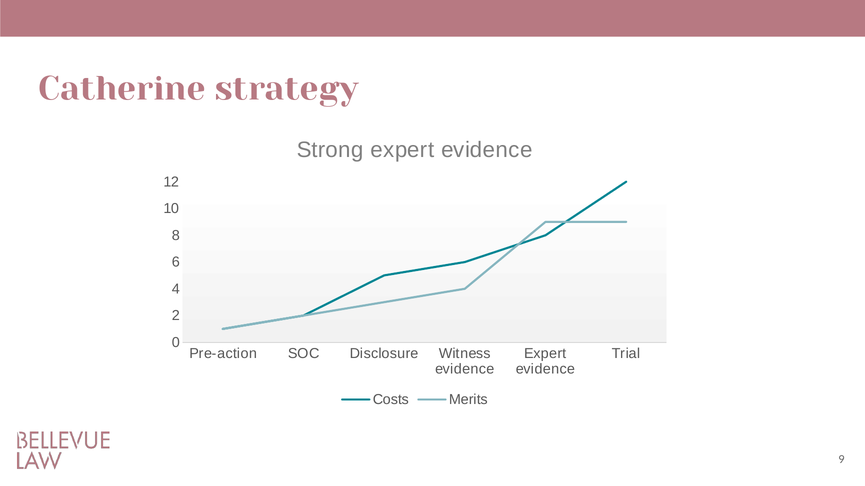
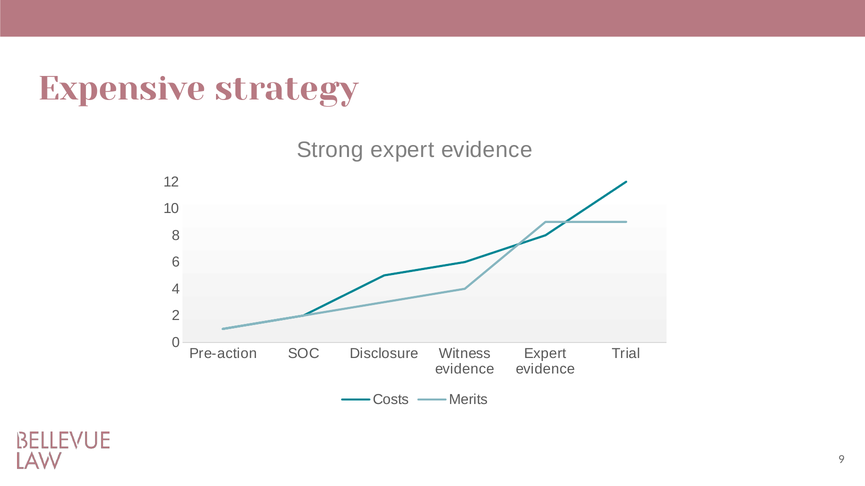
Catherine: Catherine -> Expensive
